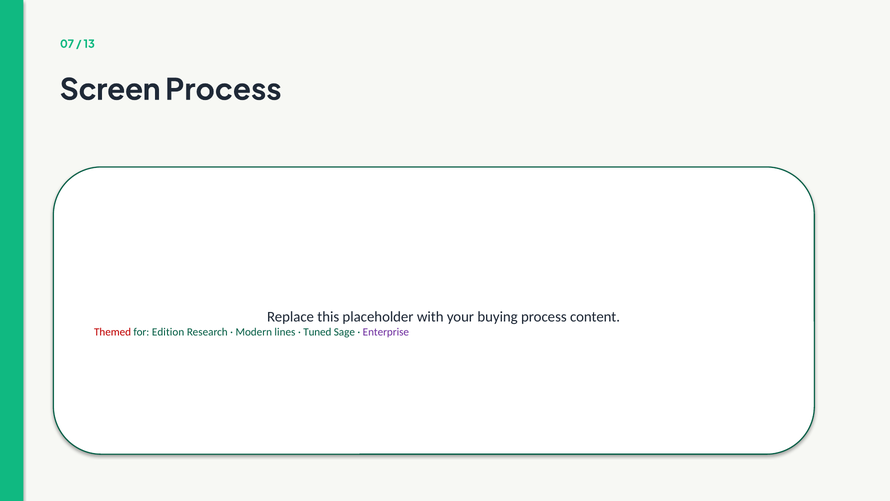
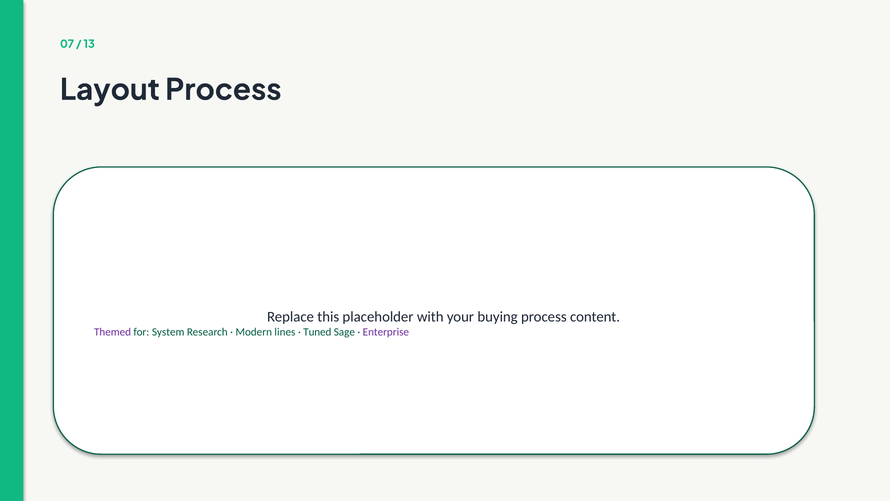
Screen: Screen -> Layout
Themed colour: red -> purple
Edition: Edition -> System
